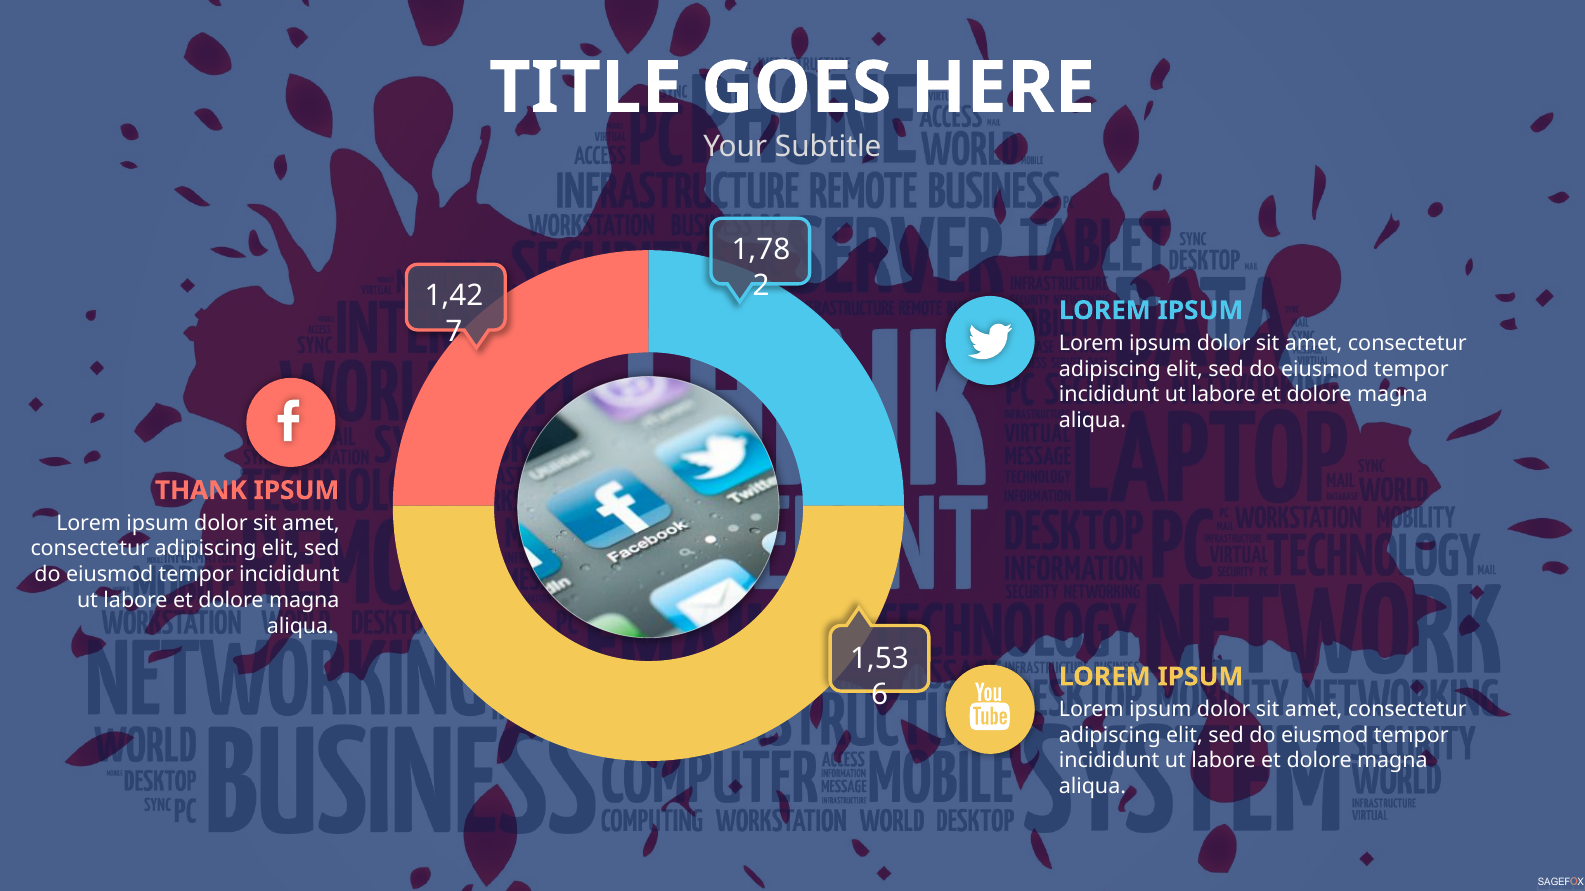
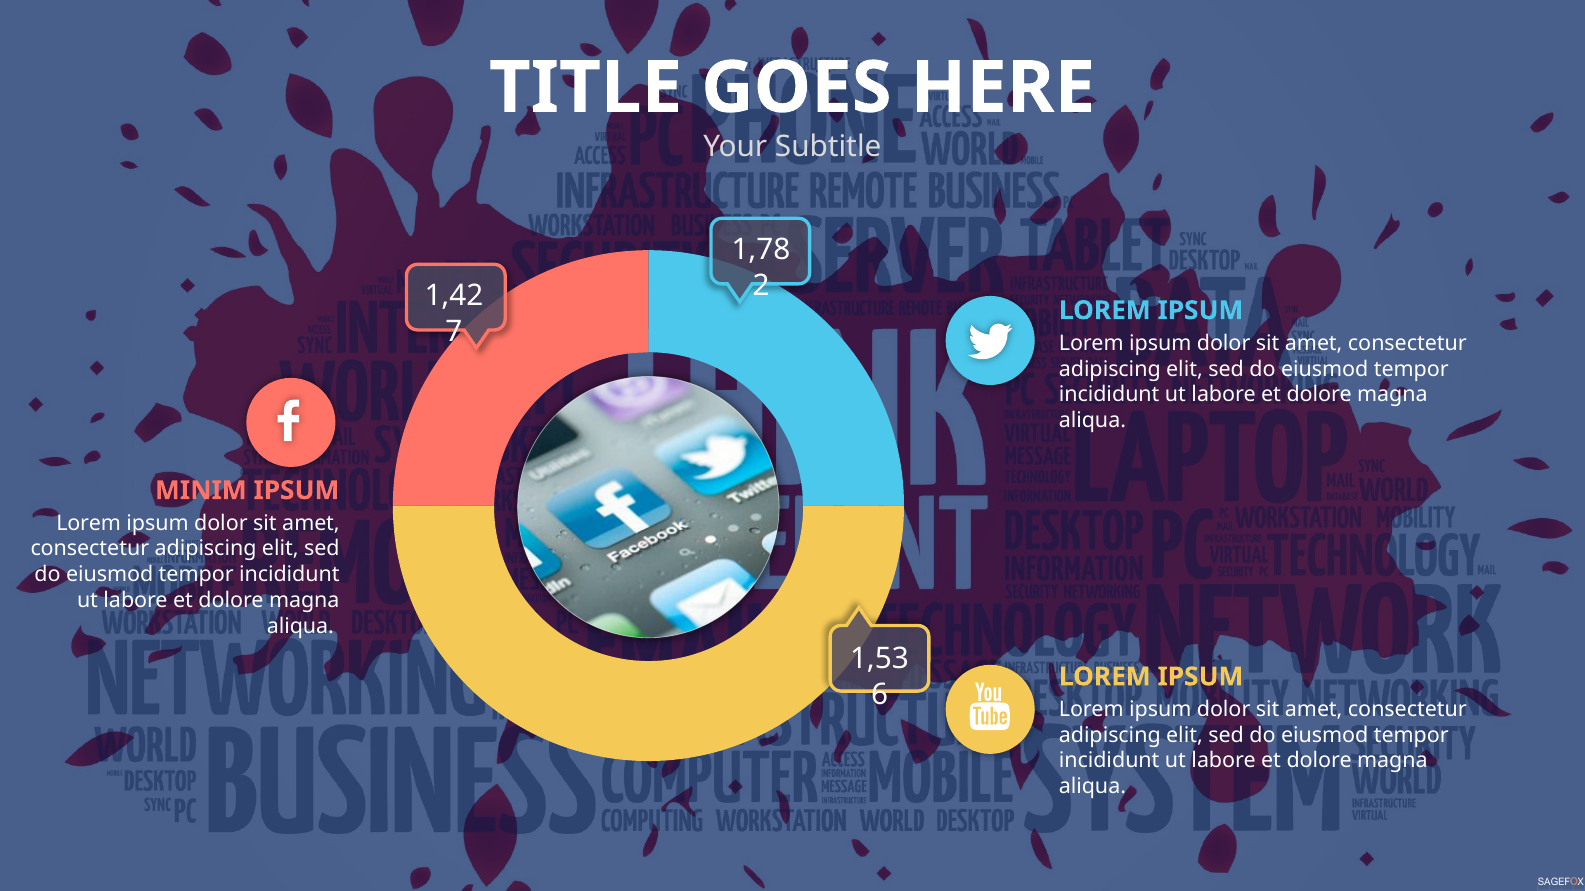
THANK: THANK -> MINIM
